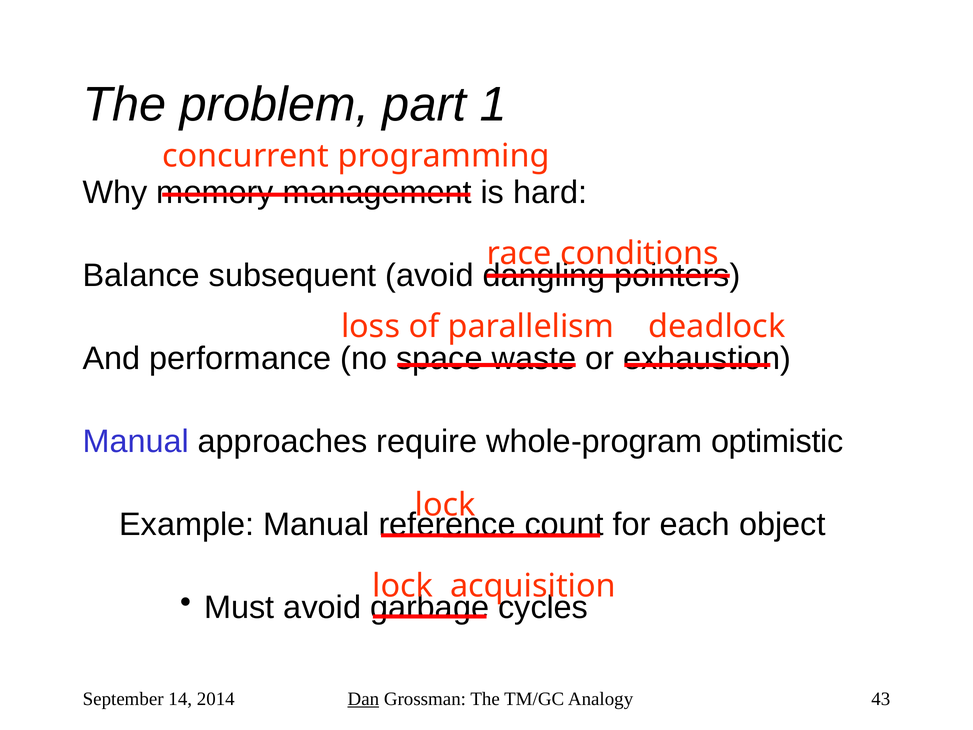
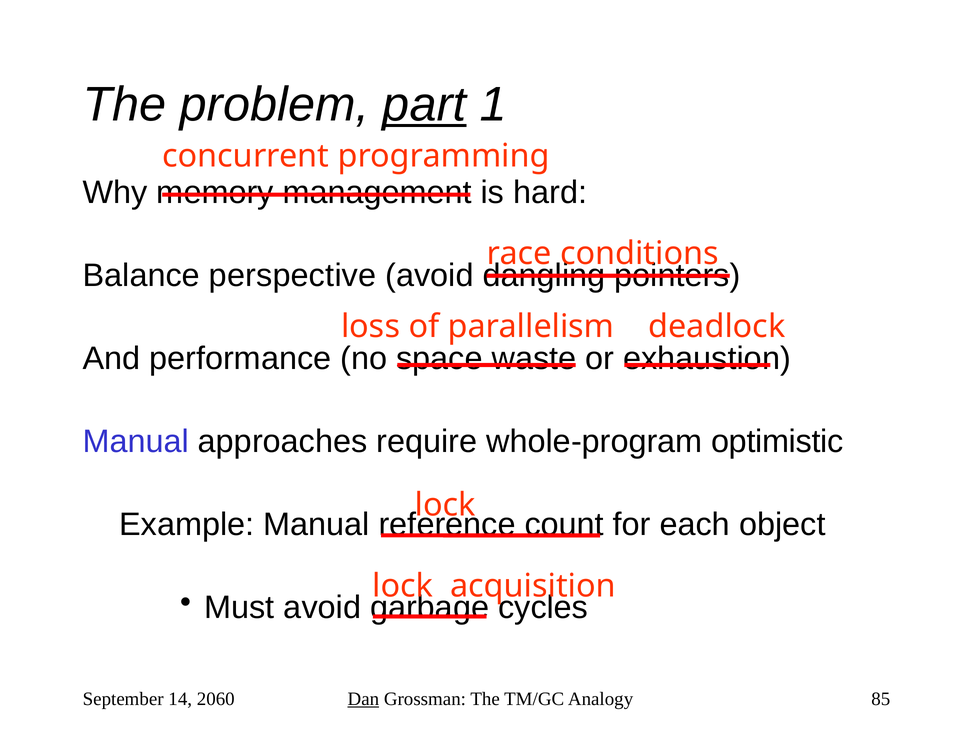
part underline: none -> present
subsequent: subsequent -> perspective
2014: 2014 -> 2060
43: 43 -> 85
